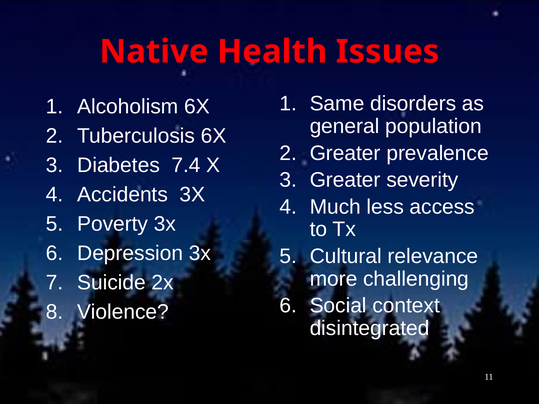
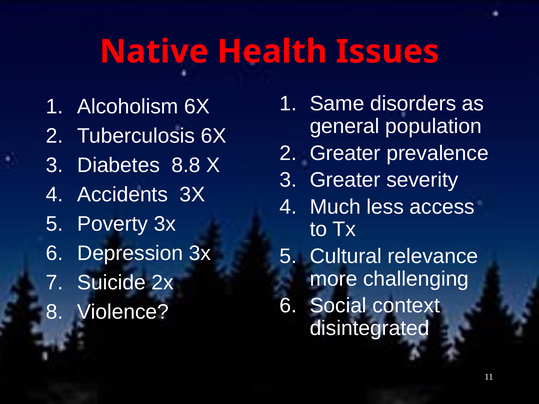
7.4: 7.4 -> 8.8
